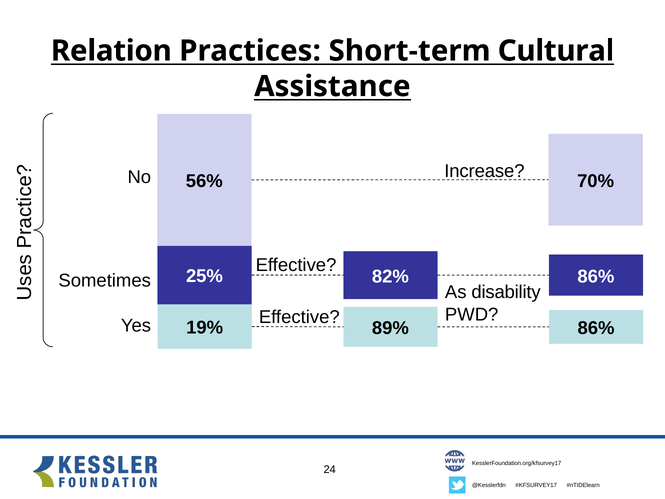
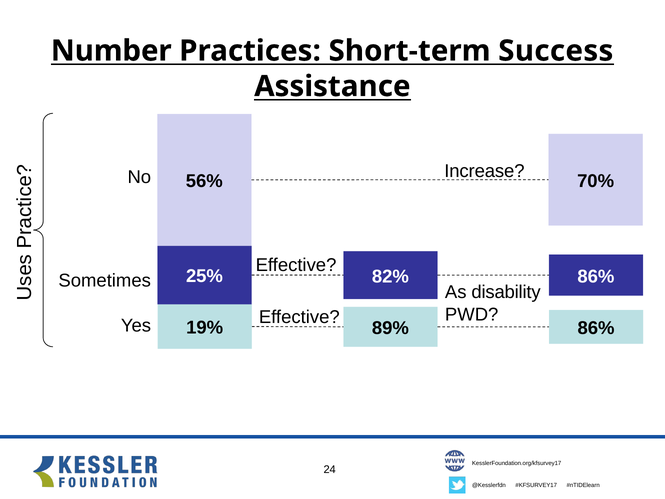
Relation: Relation -> Number
Cultural: Cultural -> Success
